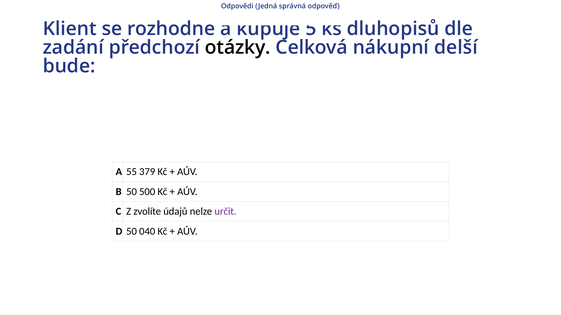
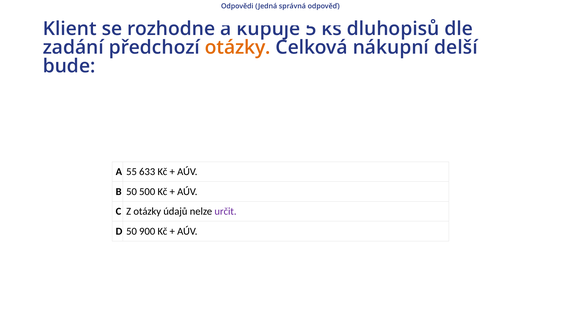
otázky at (238, 48) colour: black -> orange
379: 379 -> 633
Z zvolíte: zvolíte -> otázky
040: 040 -> 900
